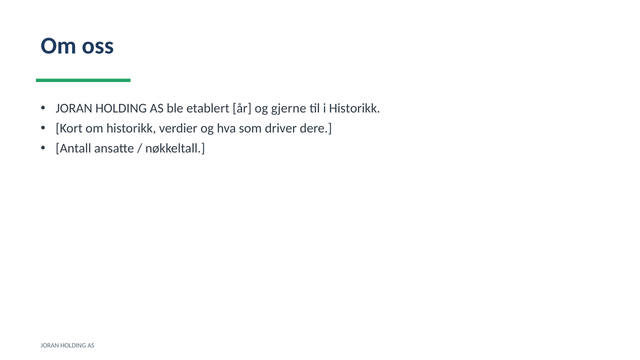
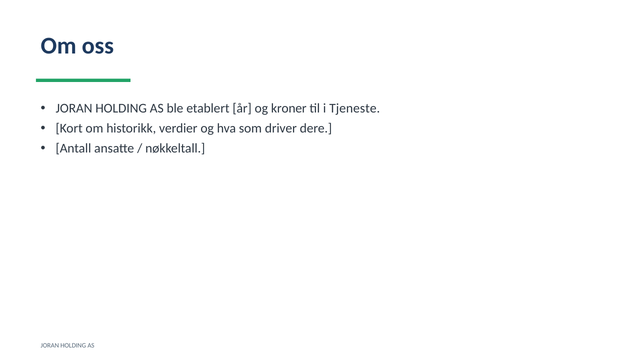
gjerne: gjerne -> kroner
i Historikk: Historikk -> Tjeneste
